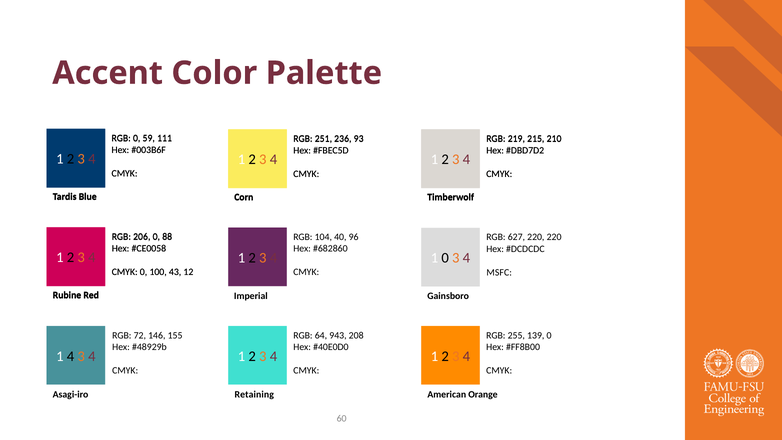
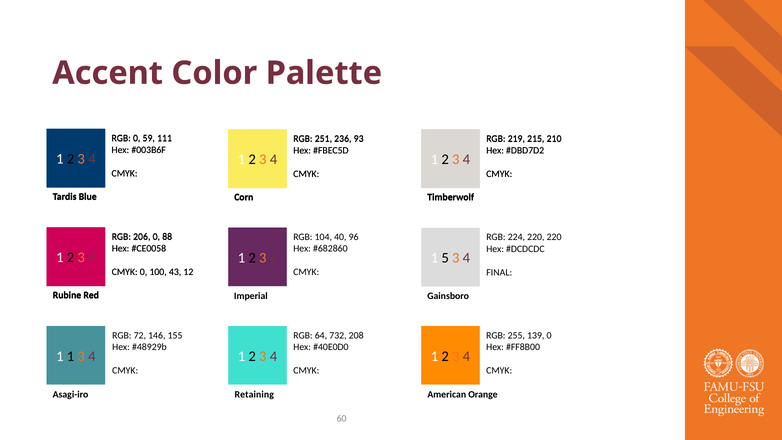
627: 627 -> 224
1 0: 0 -> 5
MSFC: MSFC -> FINAL
943: 943 -> 732
1 4: 4 -> 1
